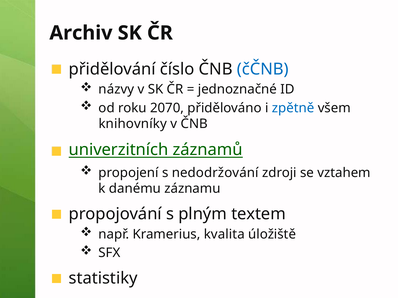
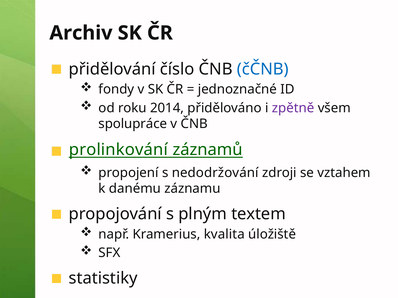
názvy: názvy -> fondy
2070: 2070 -> 2014
zpětně colour: blue -> purple
knihovníky: knihovníky -> spolupráce
univerzitních: univerzitních -> prolinkování
